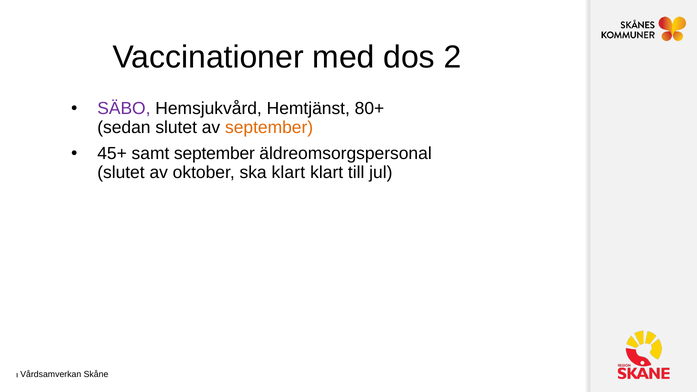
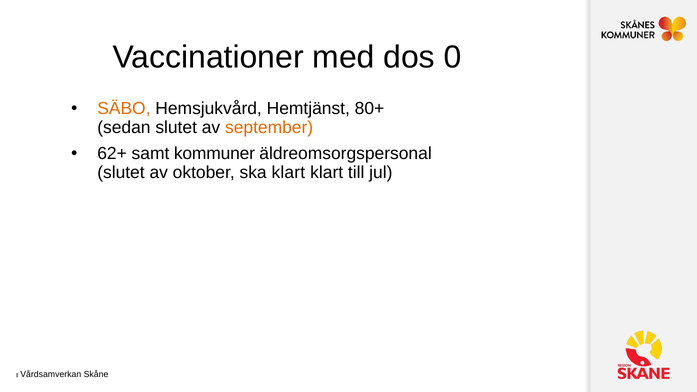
2: 2 -> 0
SÄBO colour: purple -> orange
45+: 45+ -> 62+
samt september: september -> kommuner
